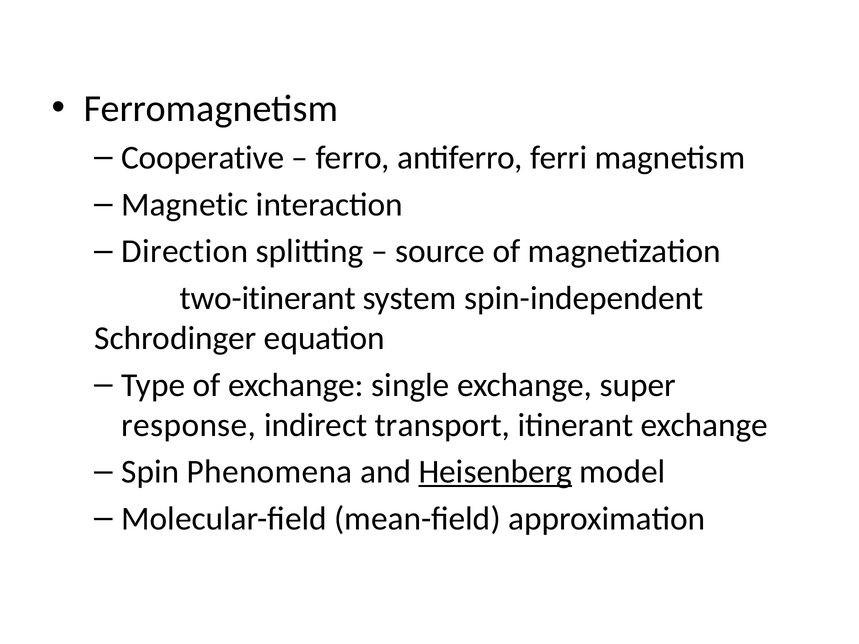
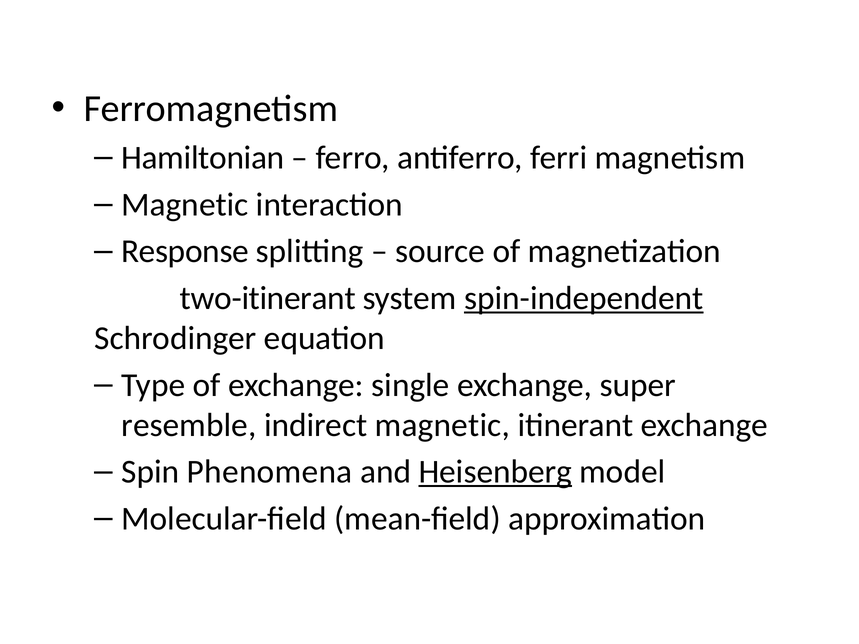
Cooperative: Cooperative -> Hamiltonian
Direction: Direction -> Response
spin-independent underline: none -> present
response: response -> resemble
indirect transport: transport -> magnetic
